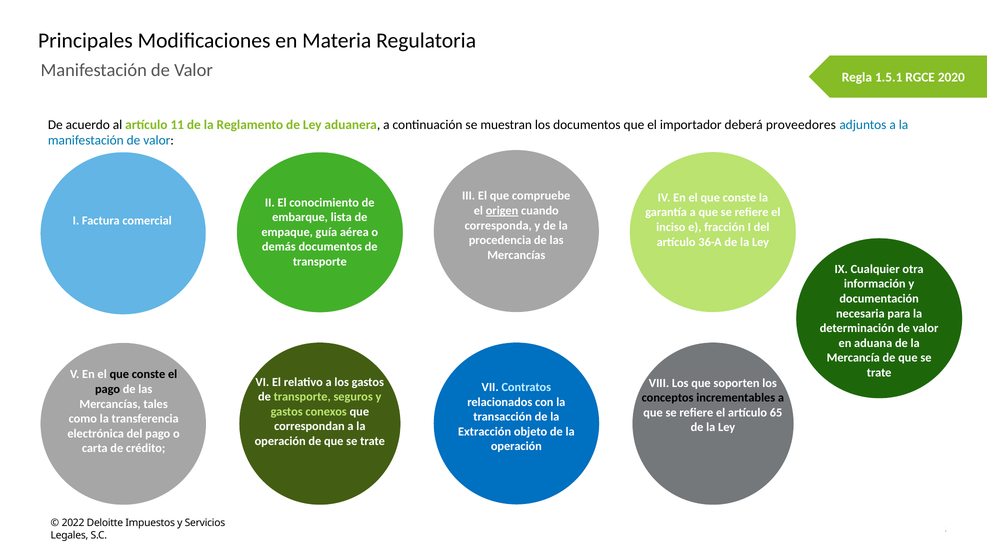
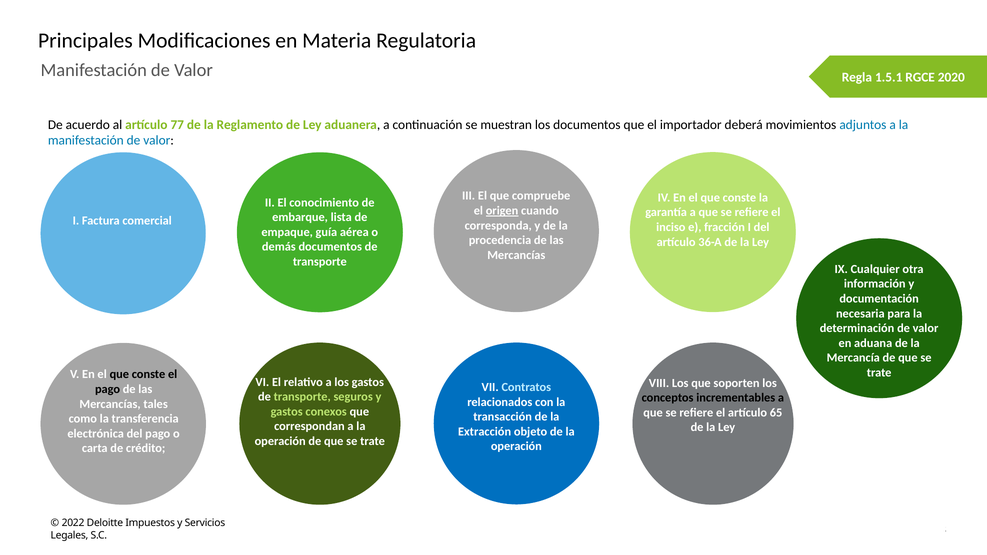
11: 11 -> 77
proveedores: proveedores -> movimientos
